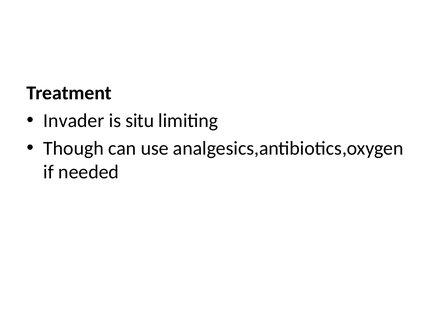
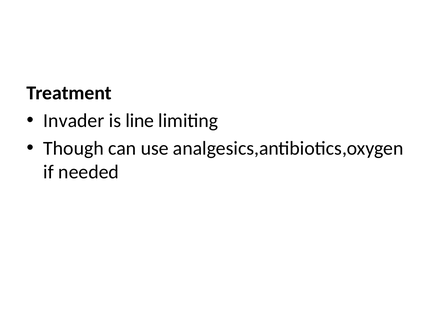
situ: situ -> line
